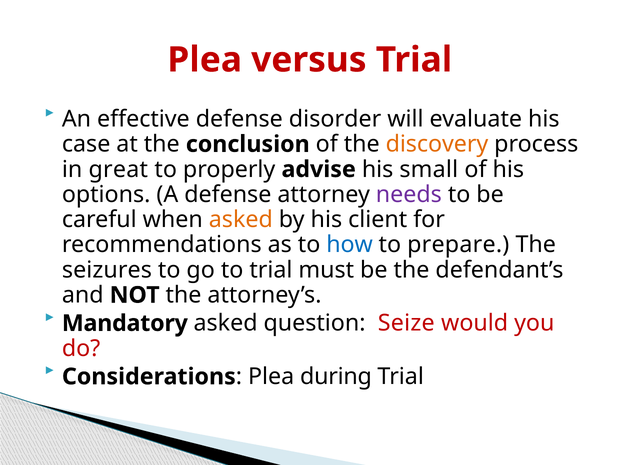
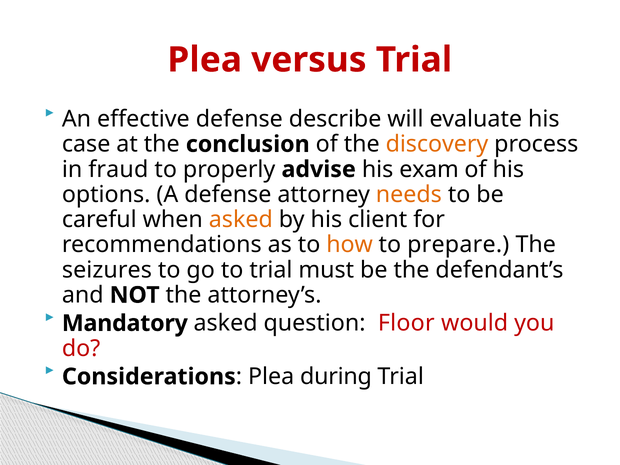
disorder: disorder -> describe
great: great -> fraud
small: small -> exam
needs colour: purple -> orange
how colour: blue -> orange
Seize: Seize -> Floor
